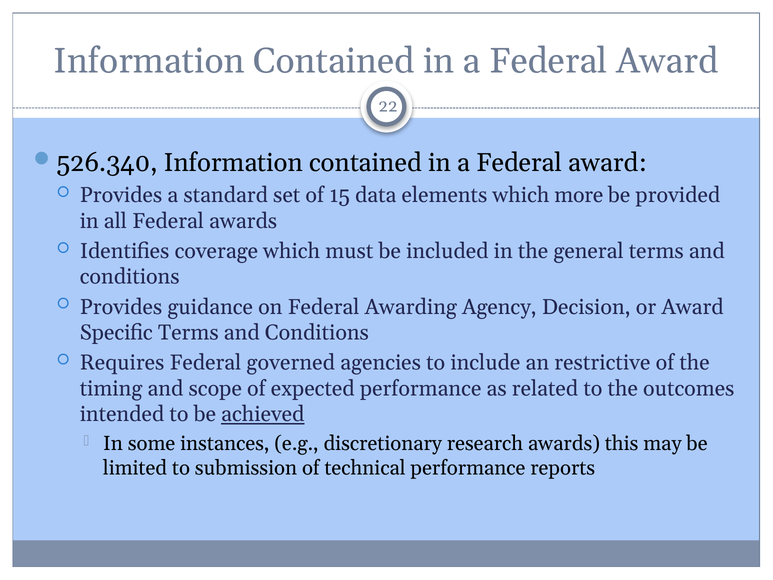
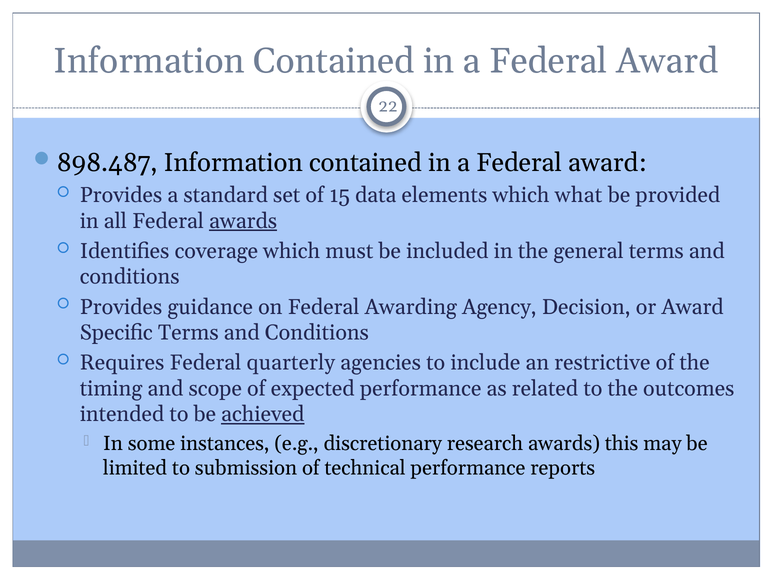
526.340: 526.340 -> 898.487
more: more -> what
awards at (243, 221) underline: none -> present
governed: governed -> quarterly
